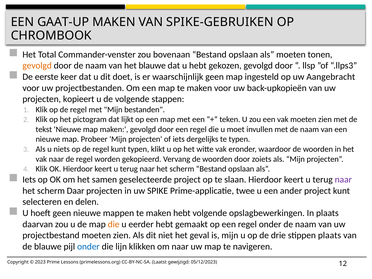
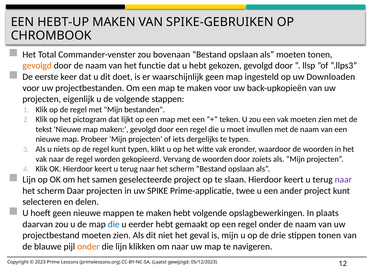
GAAT-UP: GAAT-UP -> HEBT-UP
het blauwe: blauwe -> functie
Aangebracht: Aangebracht -> Downloaden
kopieert: kopieert -> eigenlijk
Iets at (29, 180): Iets -> Lijn
die at (114, 224) colour: orange -> blue
stippen plaats: plaats -> tonen
onder at (88, 247) colour: blue -> orange
